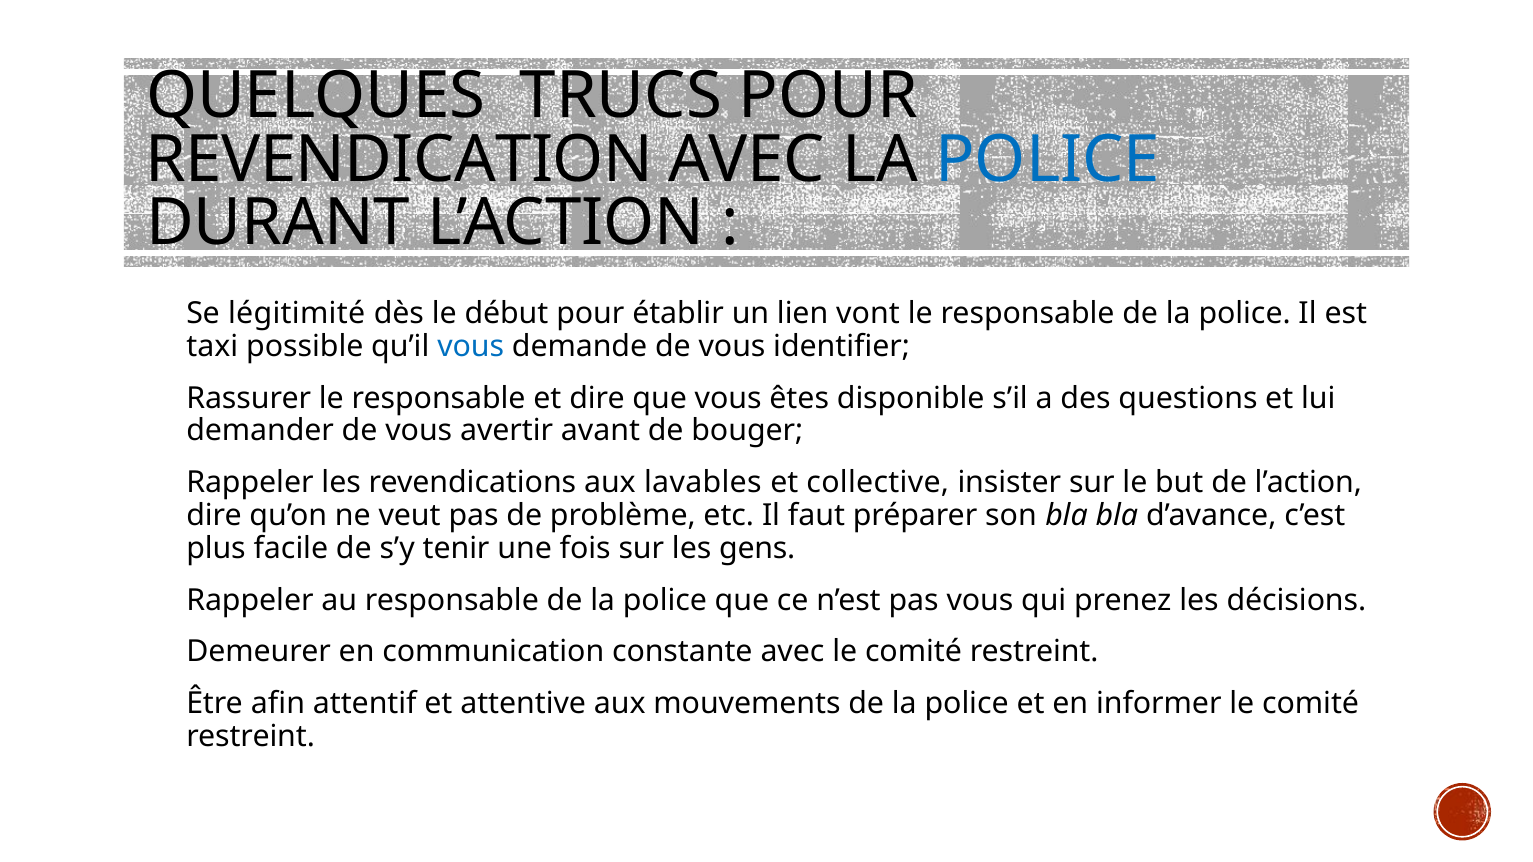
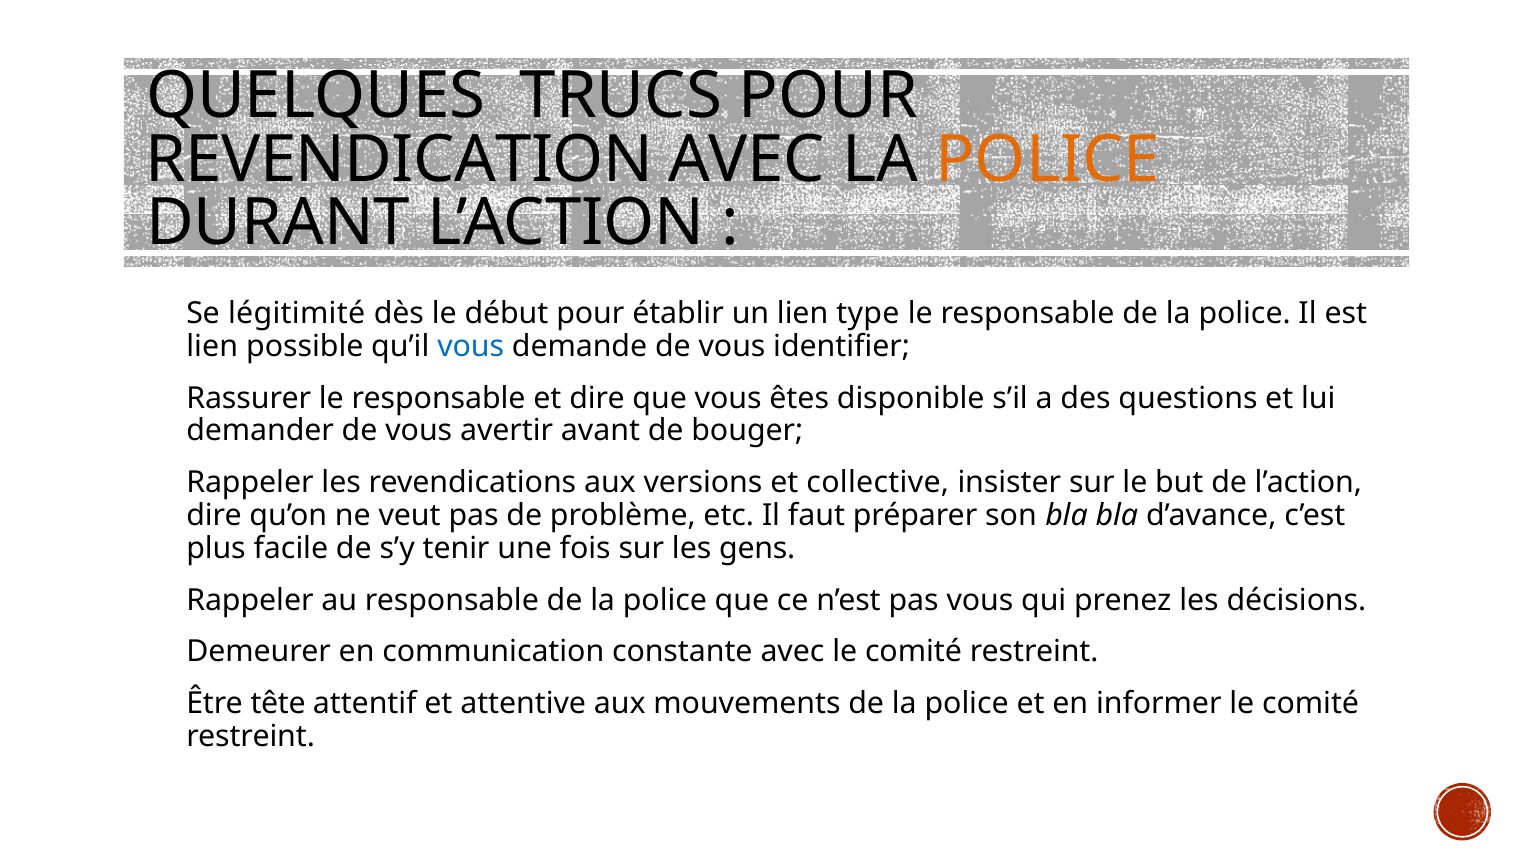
POLICE at (1048, 160) colour: blue -> orange
vont: vont -> type
taxi at (212, 346): taxi -> lien
lavables: lavables -> versions
afin: afin -> tête
